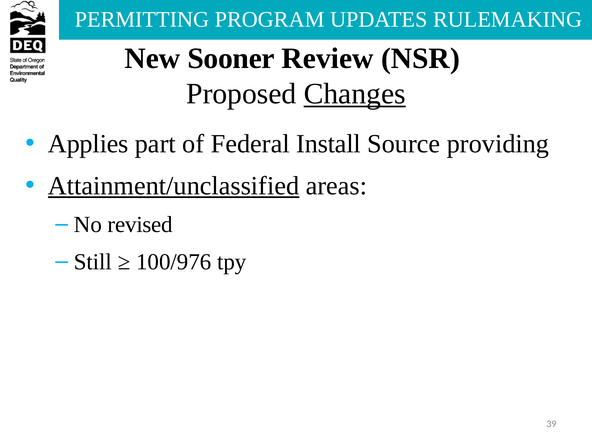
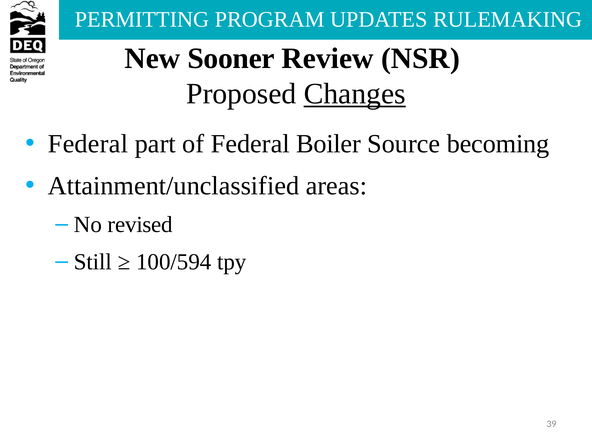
Applies at (88, 144): Applies -> Federal
Install: Install -> Boiler
providing: providing -> becoming
Attainment/unclassified underline: present -> none
100/976: 100/976 -> 100/594
